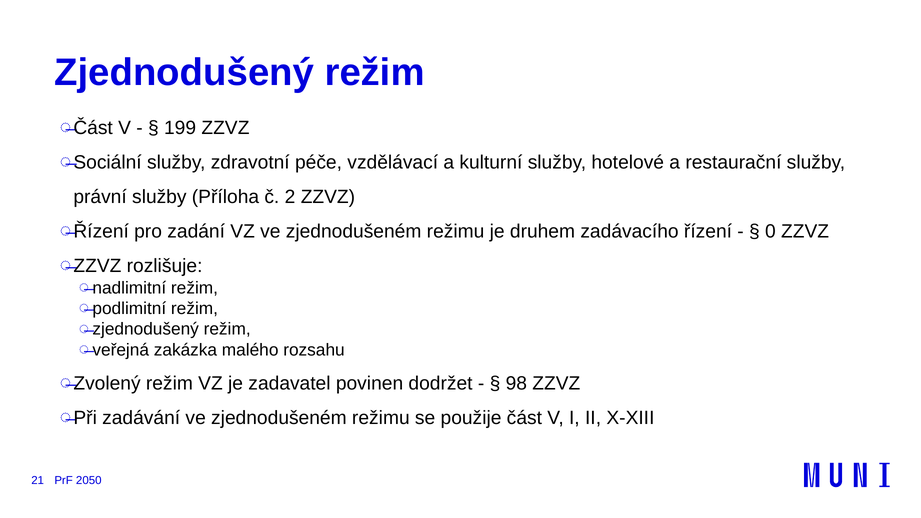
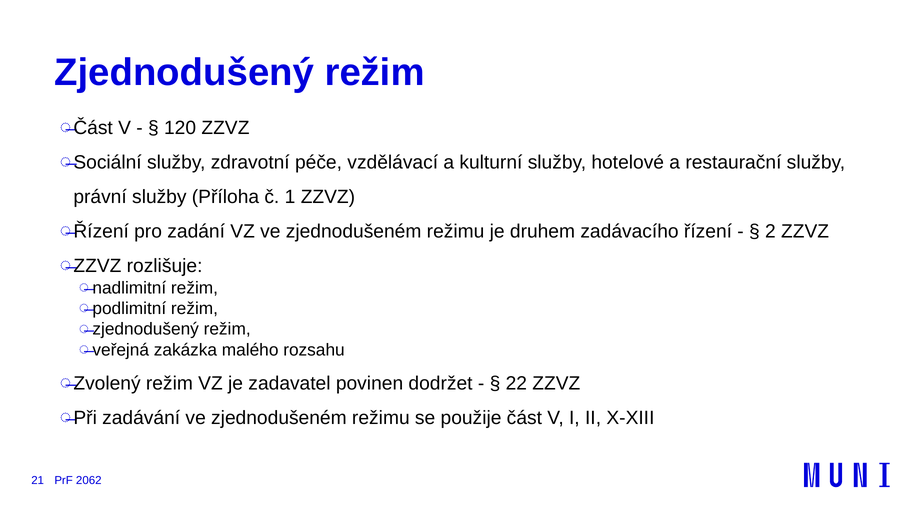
199: 199 -> 120
2: 2 -> 1
0: 0 -> 2
98: 98 -> 22
2050: 2050 -> 2062
